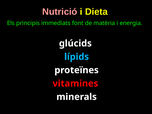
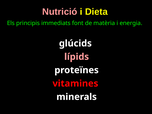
lípids colour: light blue -> pink
